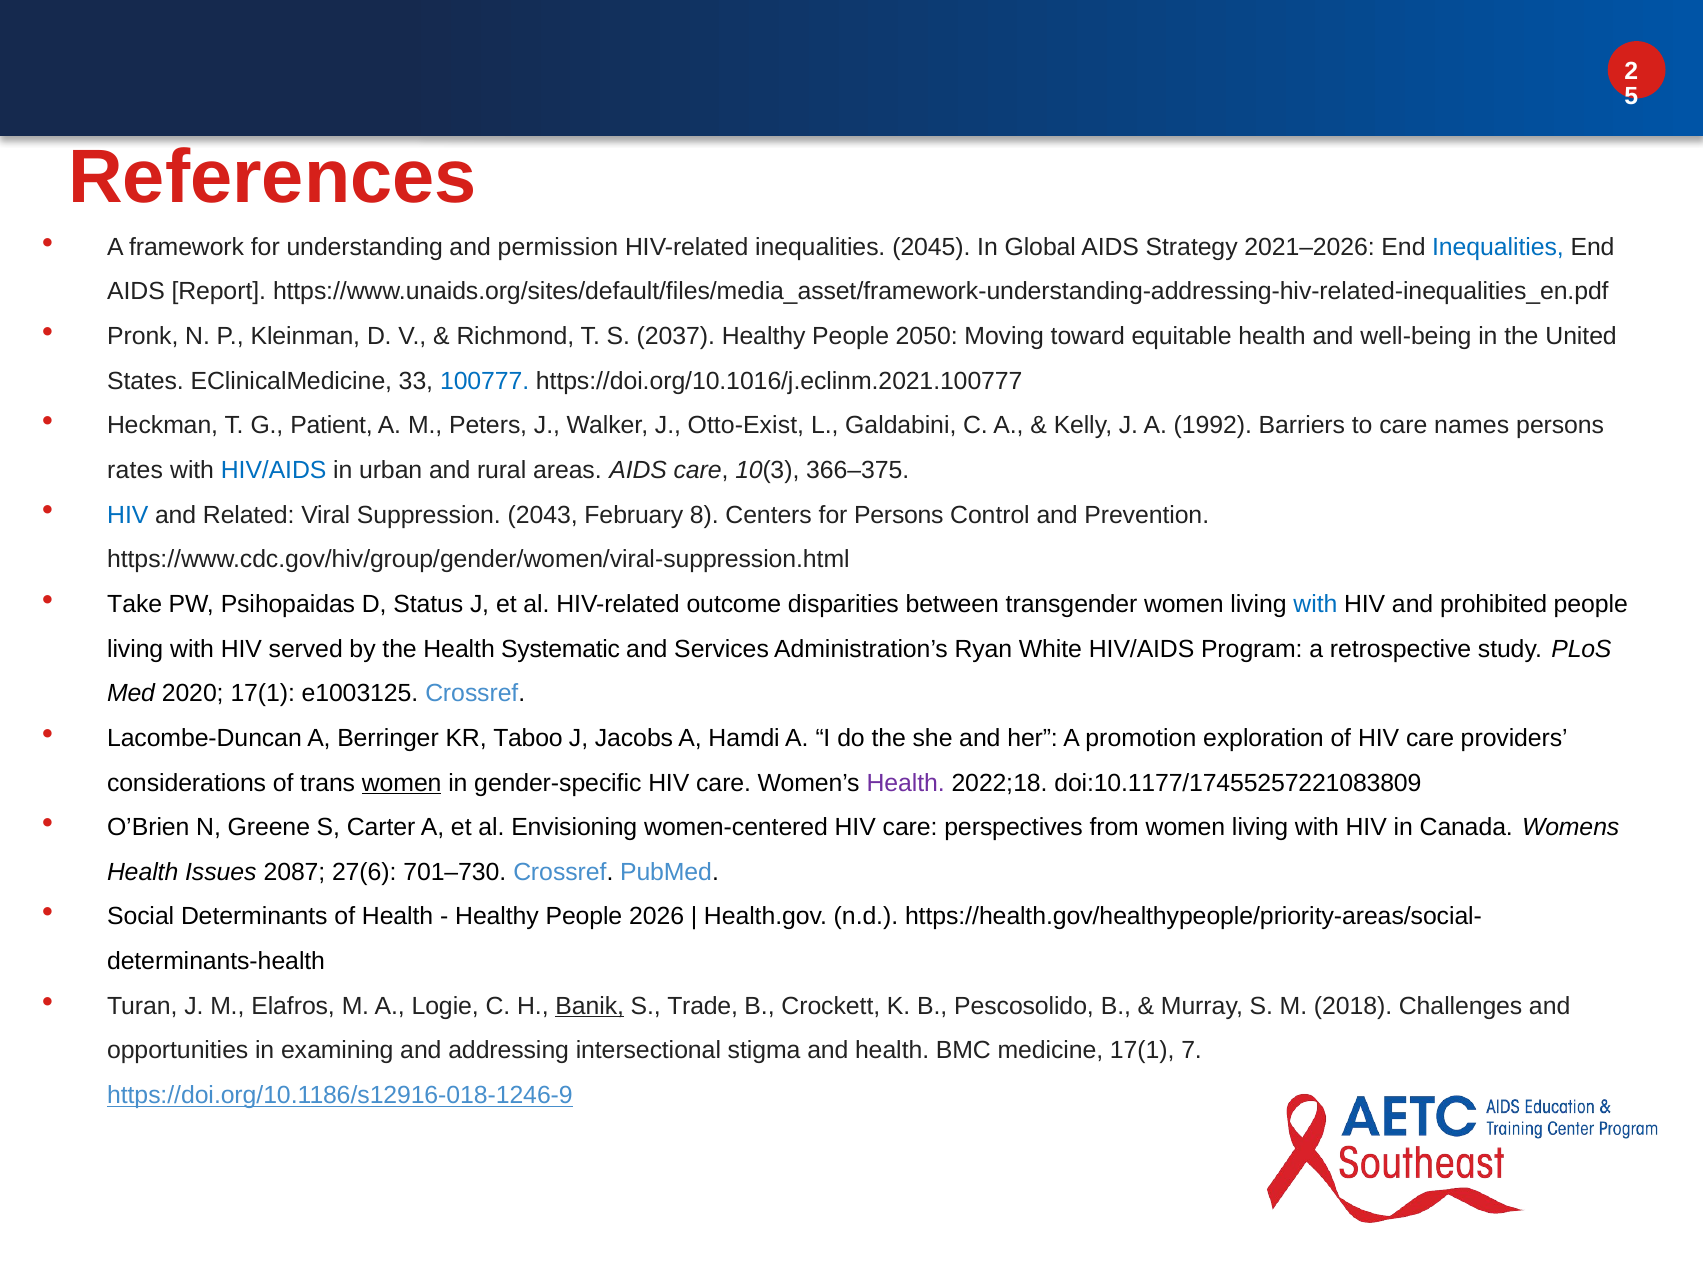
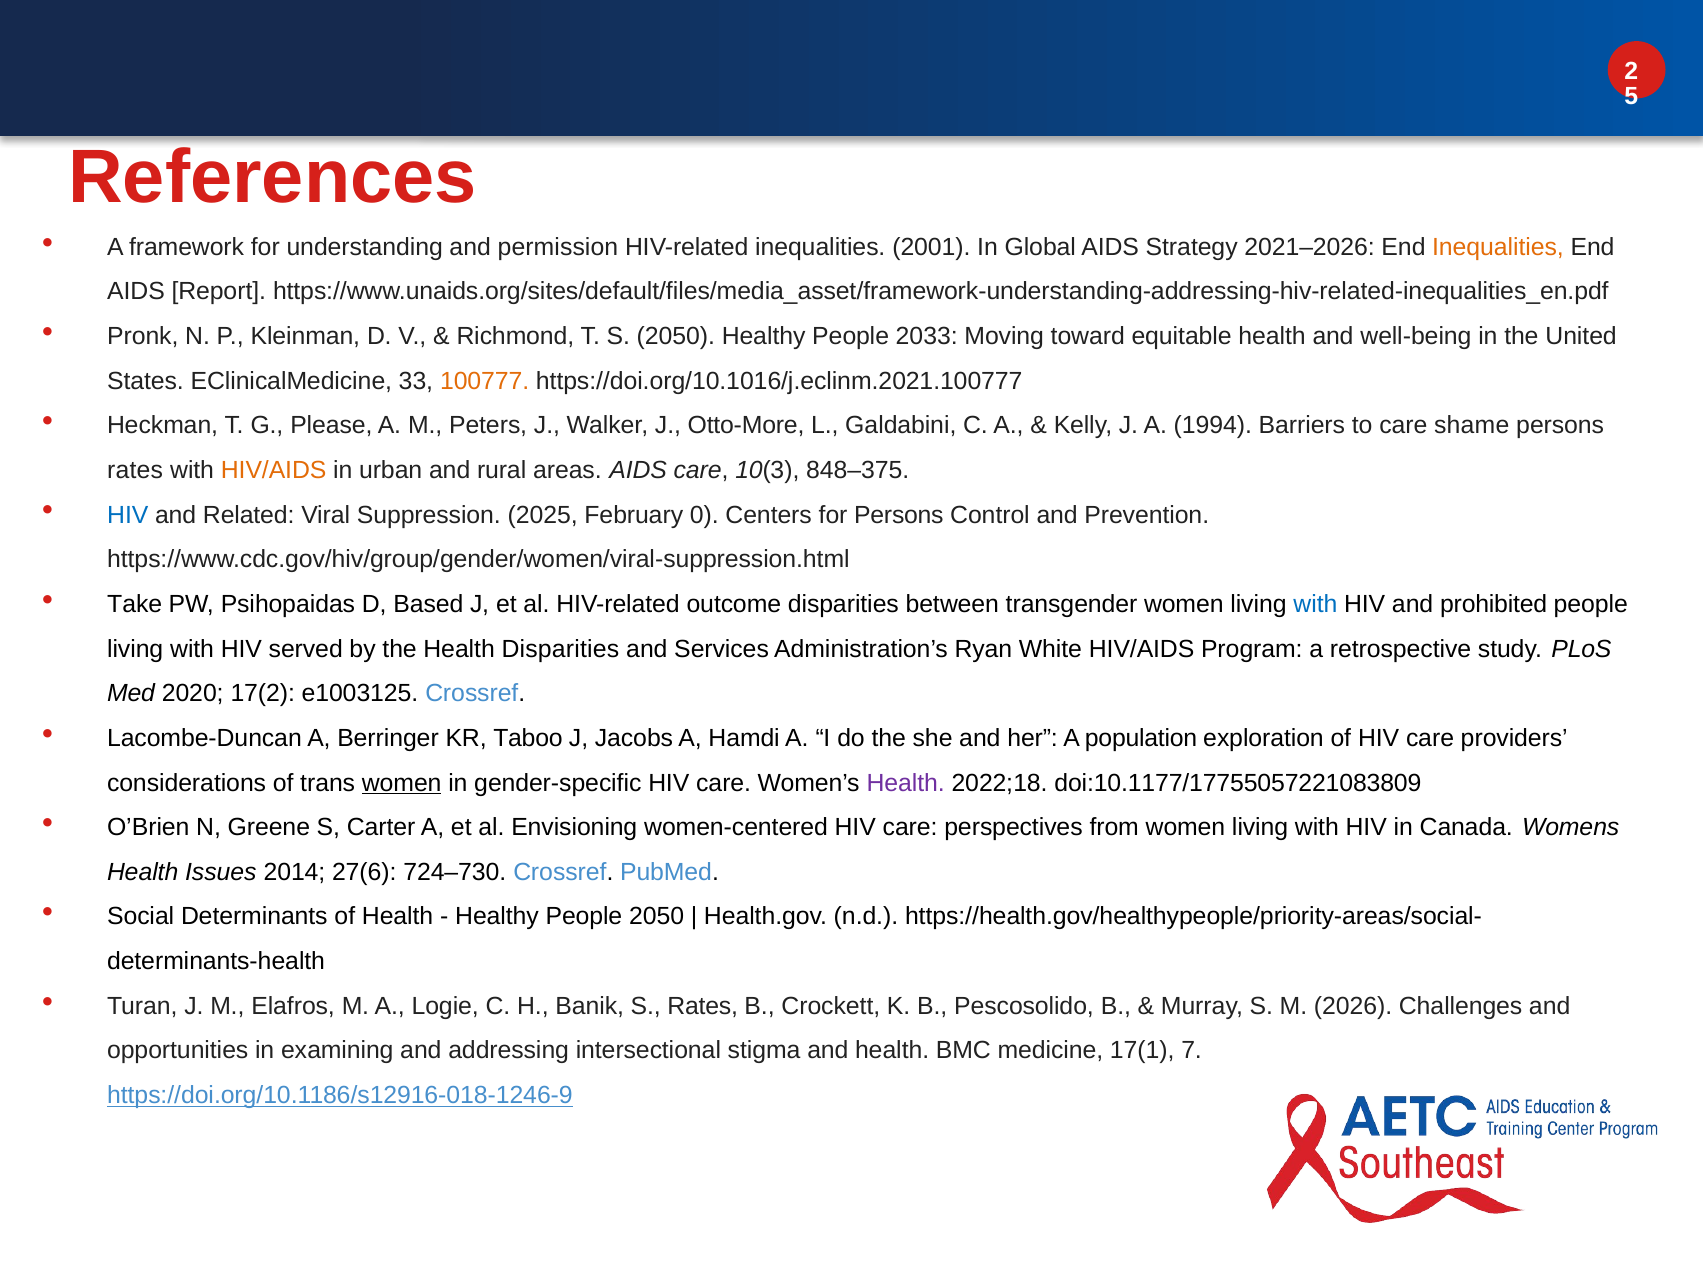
2045: 2045 -> 2001
Inequalities at (1498, 247) colour: blue -> orange
S 2037: 2037 -> 2050
2050: 2050 -> 2033
100777 colour: blue -> orange
Patient: Patient -> Please
Otto-Exist: Otto-Exist -> Otto-More
1992: 1992 -> 1994
names: names -> shame
HIV/AIDS at (274, 470) colour: blue -> orange
366–375: 366–375 -> 848–375
2043: 2043 -> 2025
8: 8 -> 0
Status: Status -> Based
Health Systematic: Systematic -> Disparities
2020 17(1: 17(1 -> 17(2
promotion: promotion -> population
doi:10.1177/17455257221083809: doi:10.1177/17455257221083809 -> doi:10.1177/17755057221083809
2087: 2087 -> 2014
701–730: 701–730 -> 724–730
People 2026: 2026 -> 2050
Banik underline: present -> none
S Trade: Trade -> Rates
2018: 2018 -> 2026
